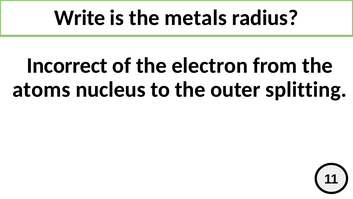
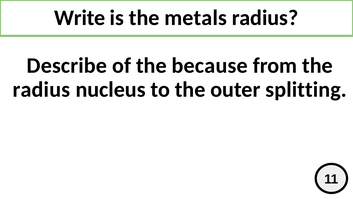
Incorrect: Incorrect -> Describe
electron: electron -> because
atoms at (41, 89): atoms -> radius
